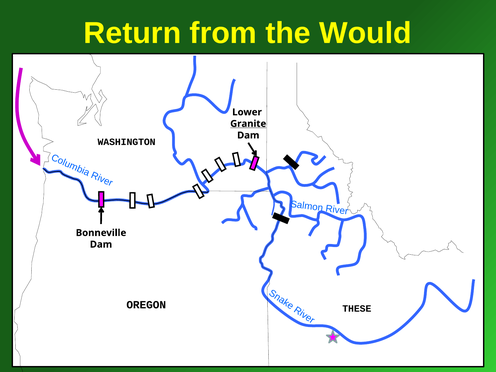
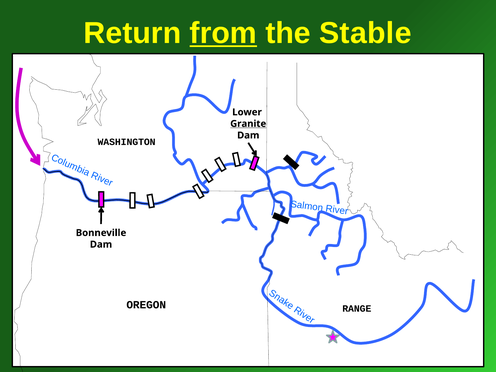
from underline: none -> present
Would: Would -> Stable
THESE: THESE -> RANGE
